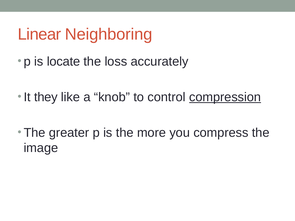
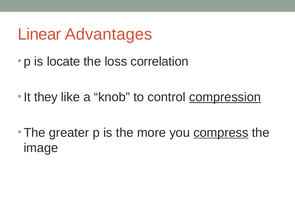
Neighboring: Neighboring -> Advantages
accurately: accurately -> correlation
compress underline: none -> present
